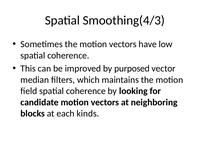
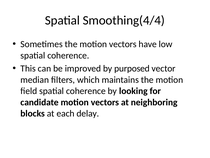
Smoothing(4/3: Smoothing(4/3 -> Smoothing(4/4
kinds: kinds -> delay
